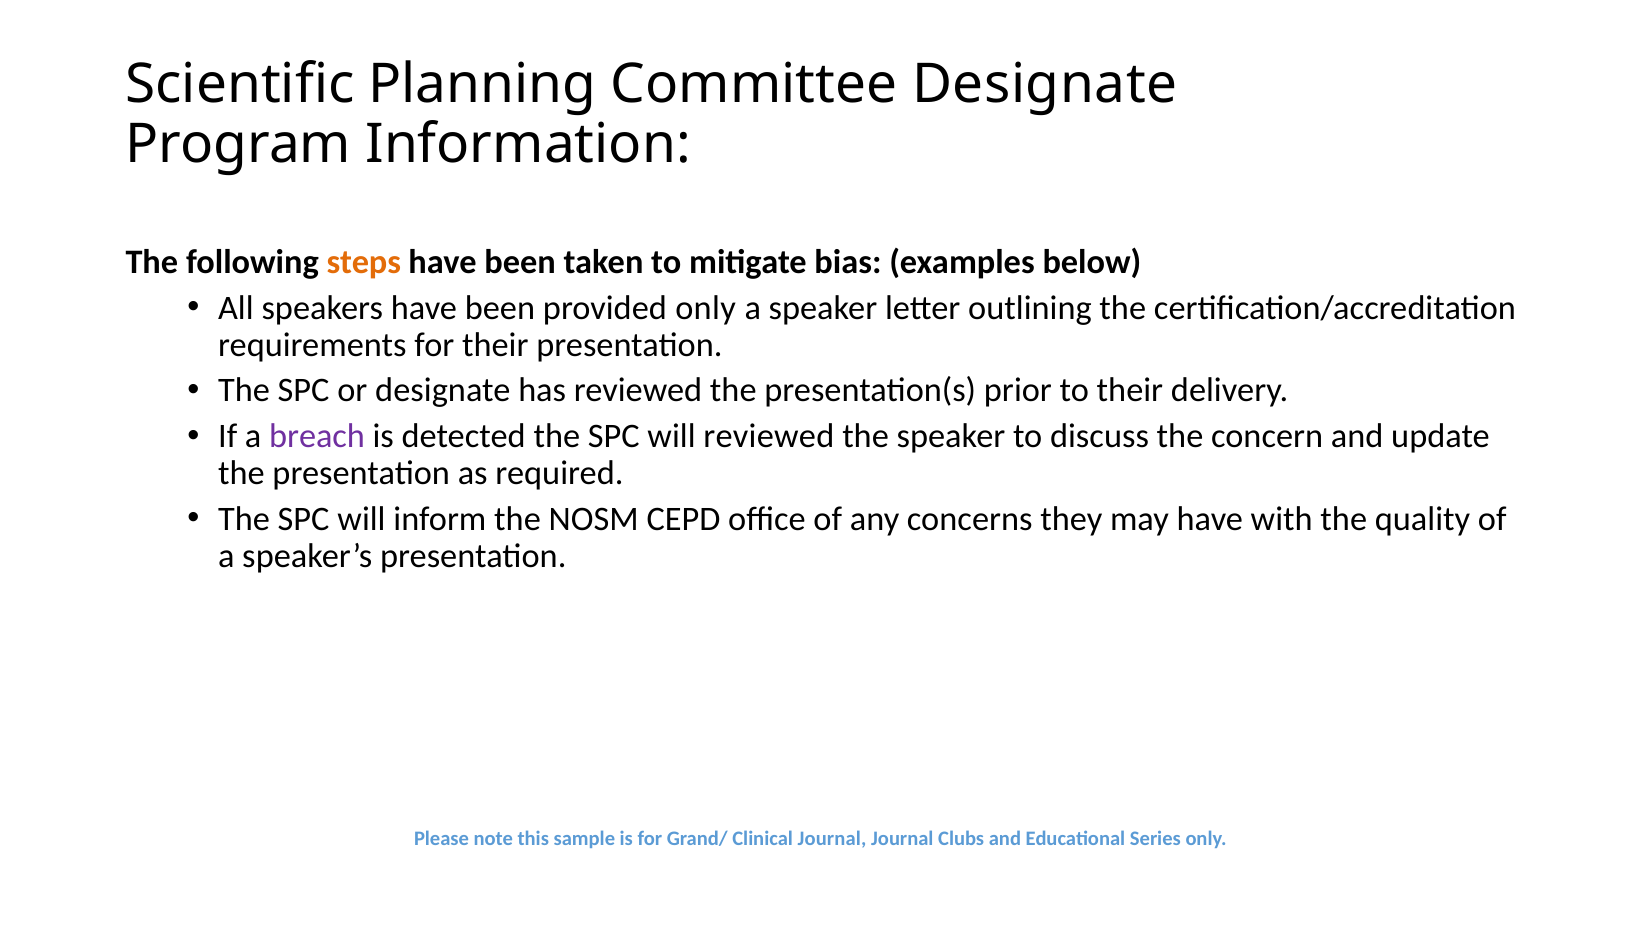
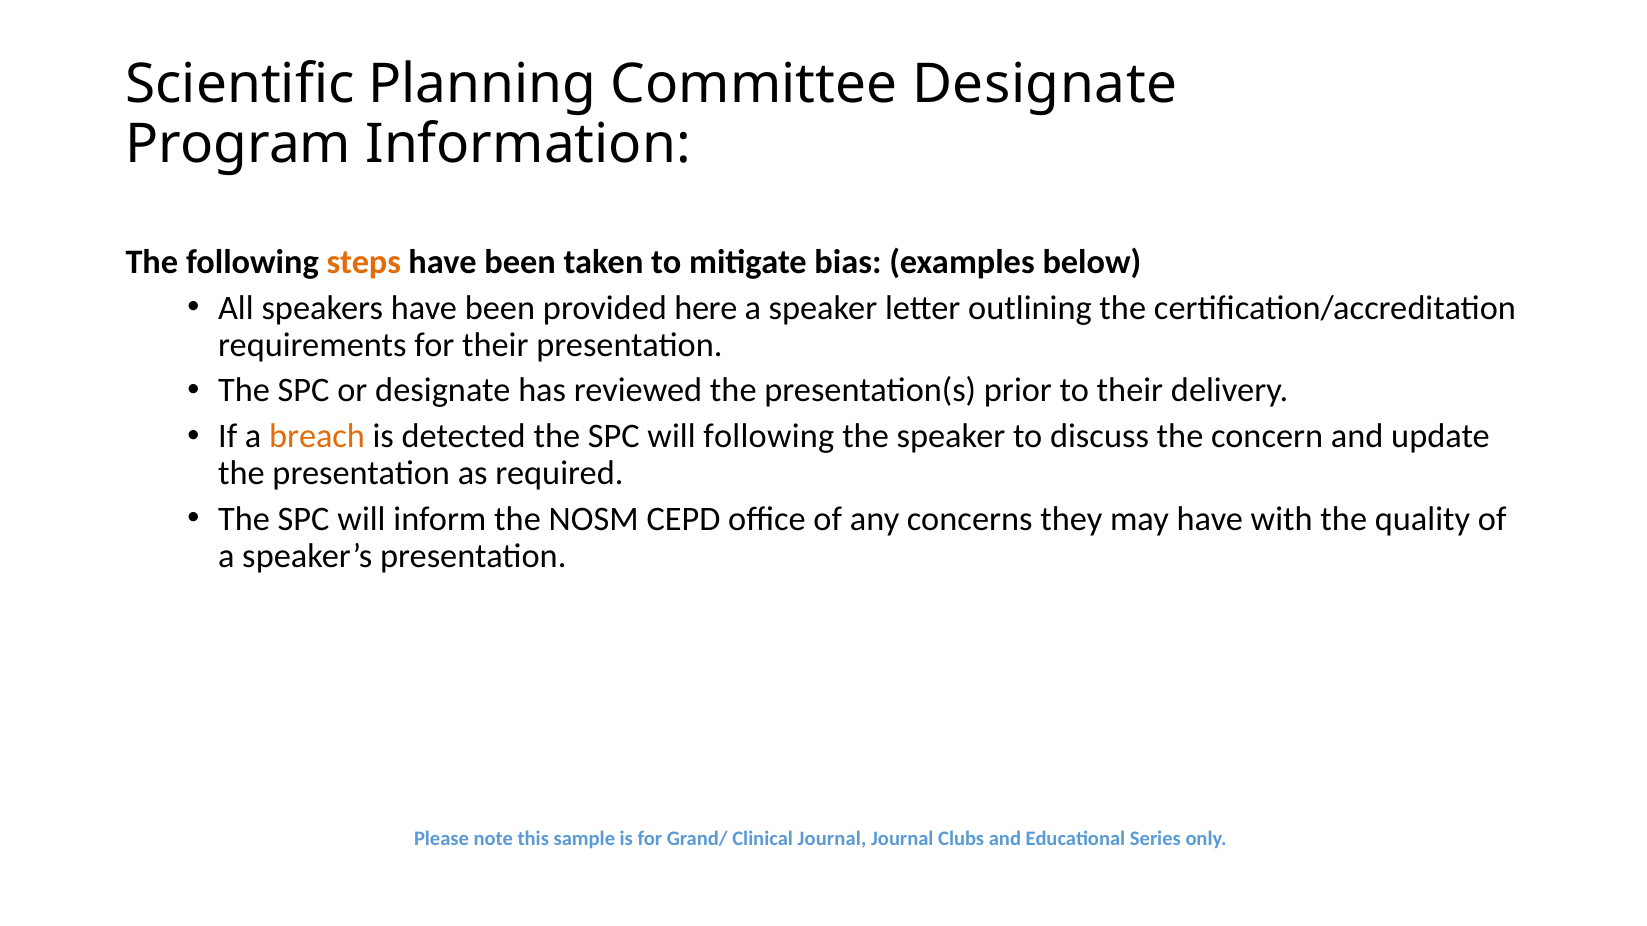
provided only: only -> here
breach colour: purple -> orange
will reviewed: reviewed -> following
